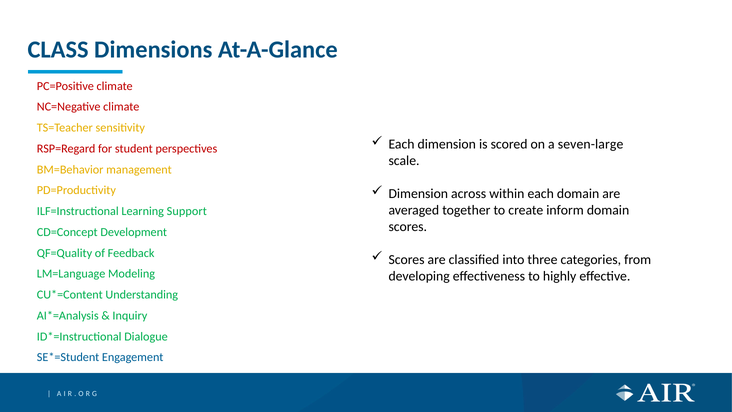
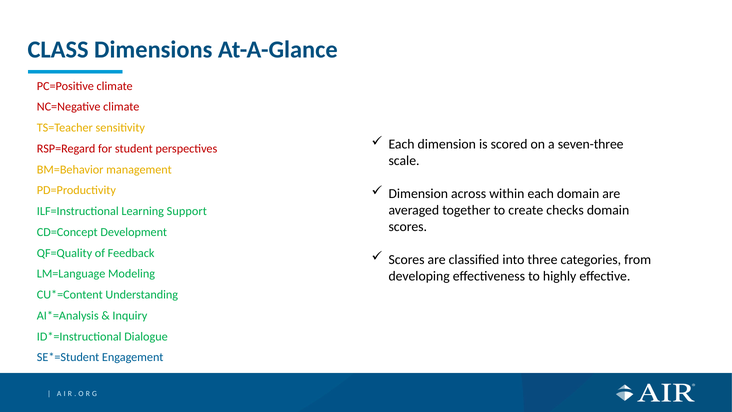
seven-large: seven-large -> seven-three
inform: inform -> checks
